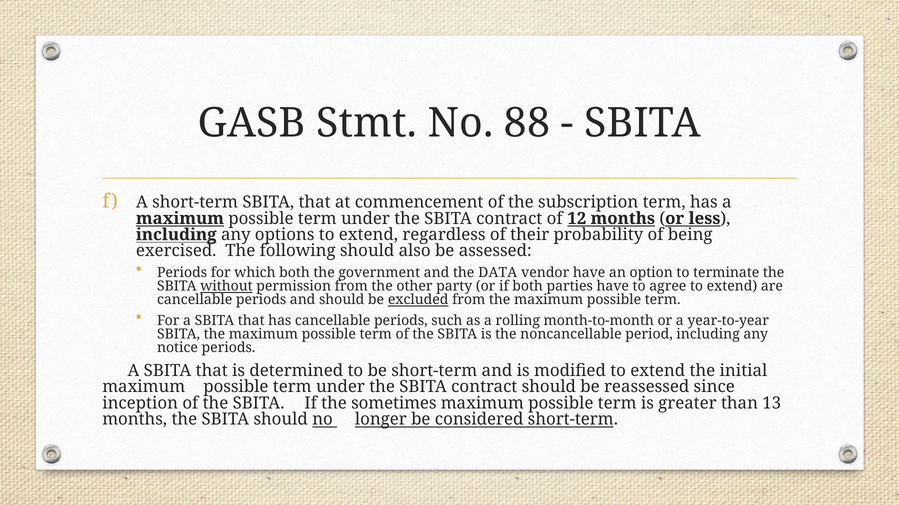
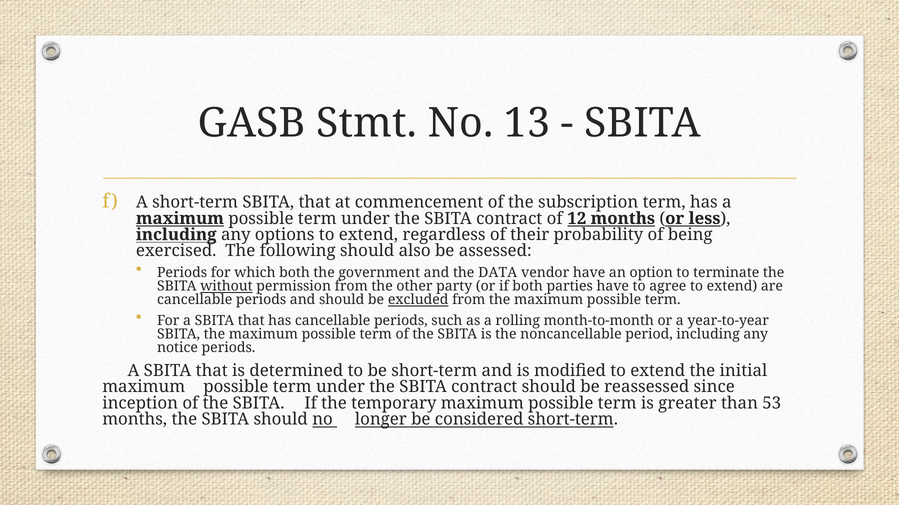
88: 88 -> 13
sometimes: sometimes -> temporary
13: 13 -> 53
